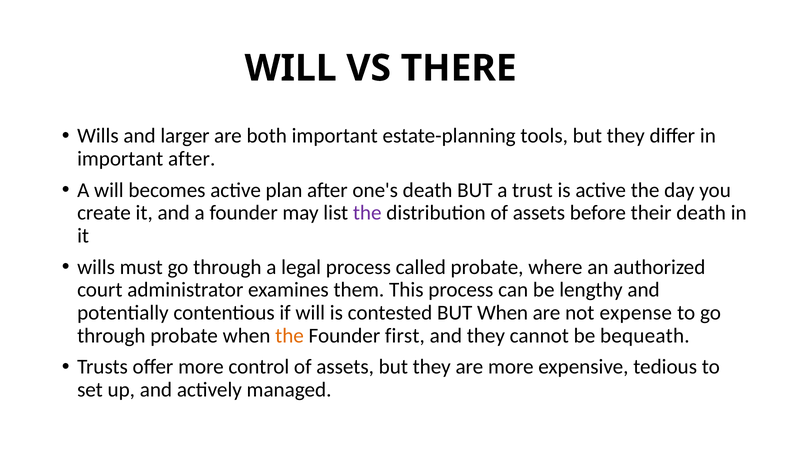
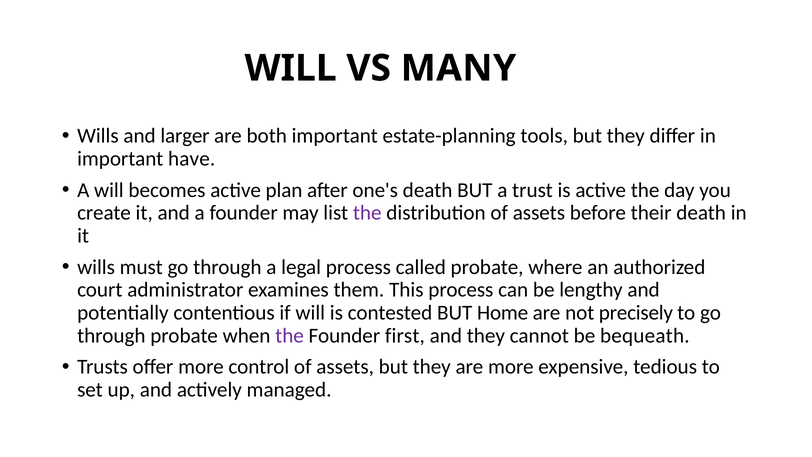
THERE: THERE -> MANY
important after: after -> have
BUT When: When -> Home
expense: expense -> precisely
the at (290, 335) colour: orange -> purple
